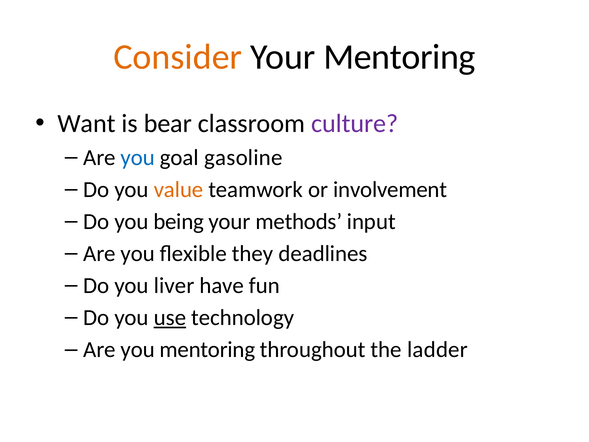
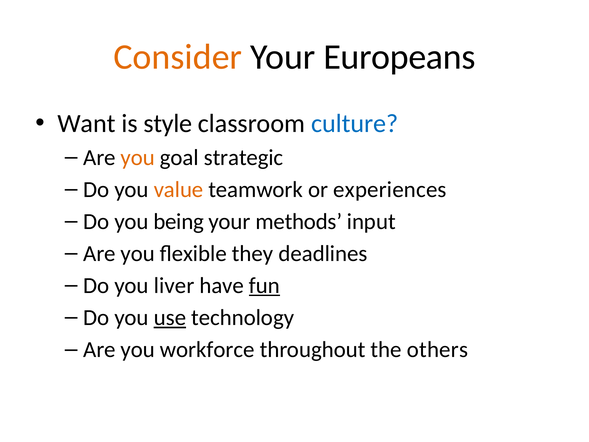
Your Mentoring: Mentoring -> Europeans
bear: bear -> style
culture colour: purple -> blue
you at (138, 157) colour: blue -> orange
gasoline: gasoline -> strategic
involvement: involvement -> experiences
fun underline: none -> present
you mentoring: mentoring -> workforce
ladder: ladder -> others
